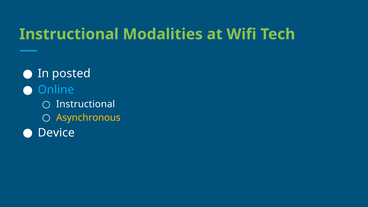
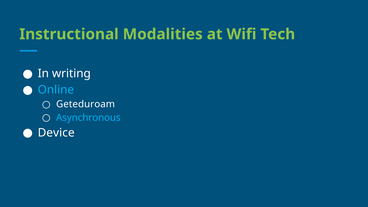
posted: posted -> writing
Instructional at (86, 104): Instructional -> Geteduroam
Asynchronous colour: yellow -> light blue
